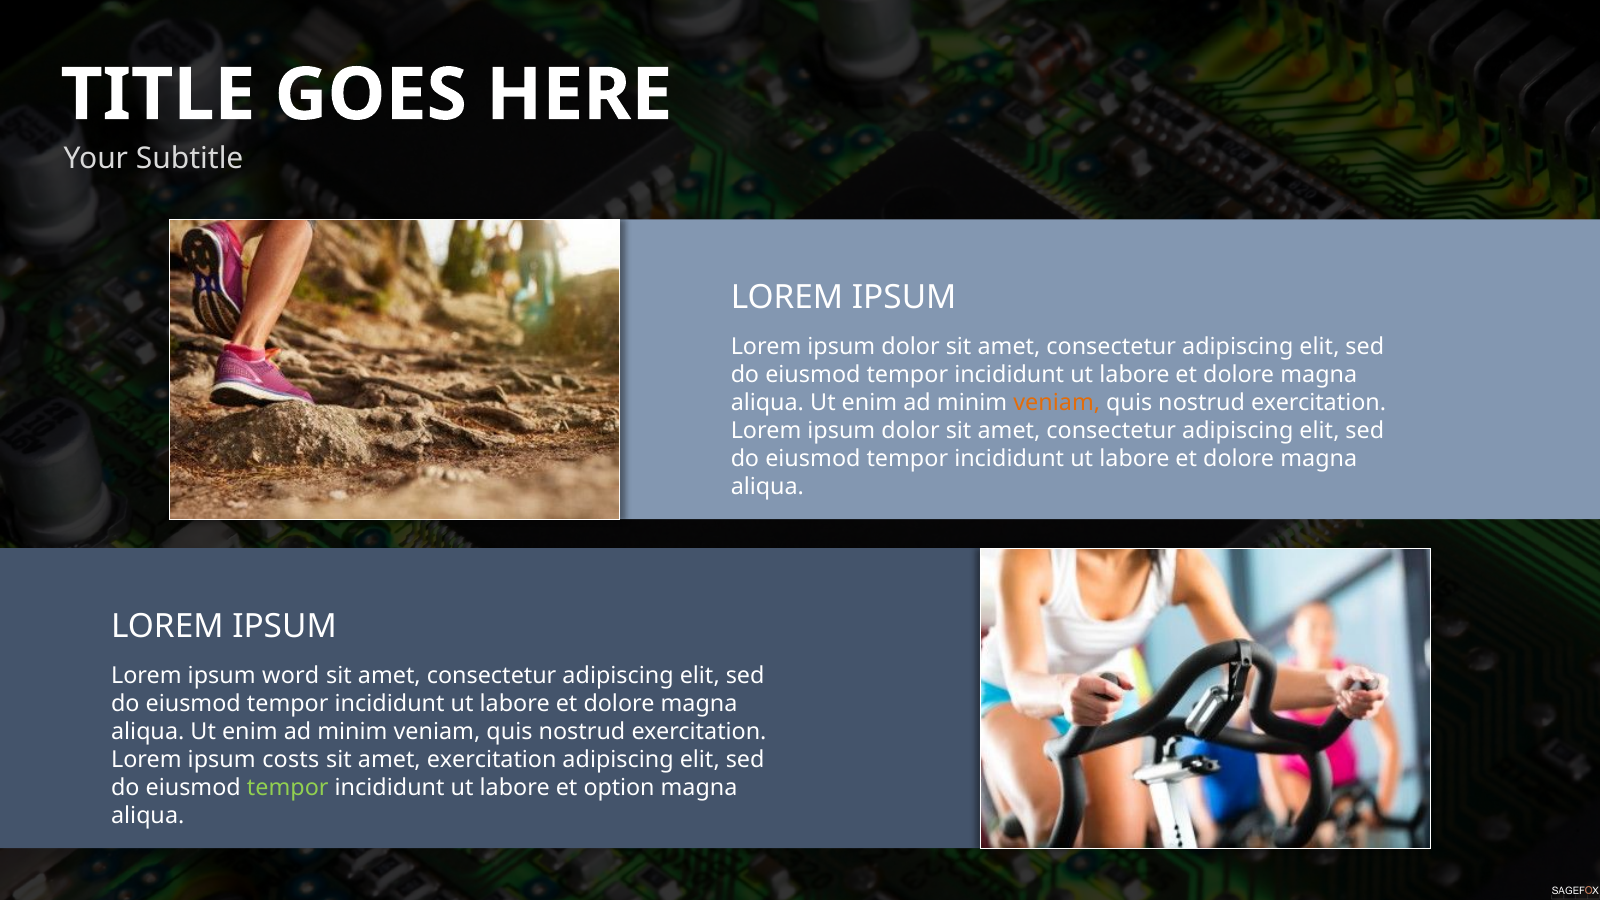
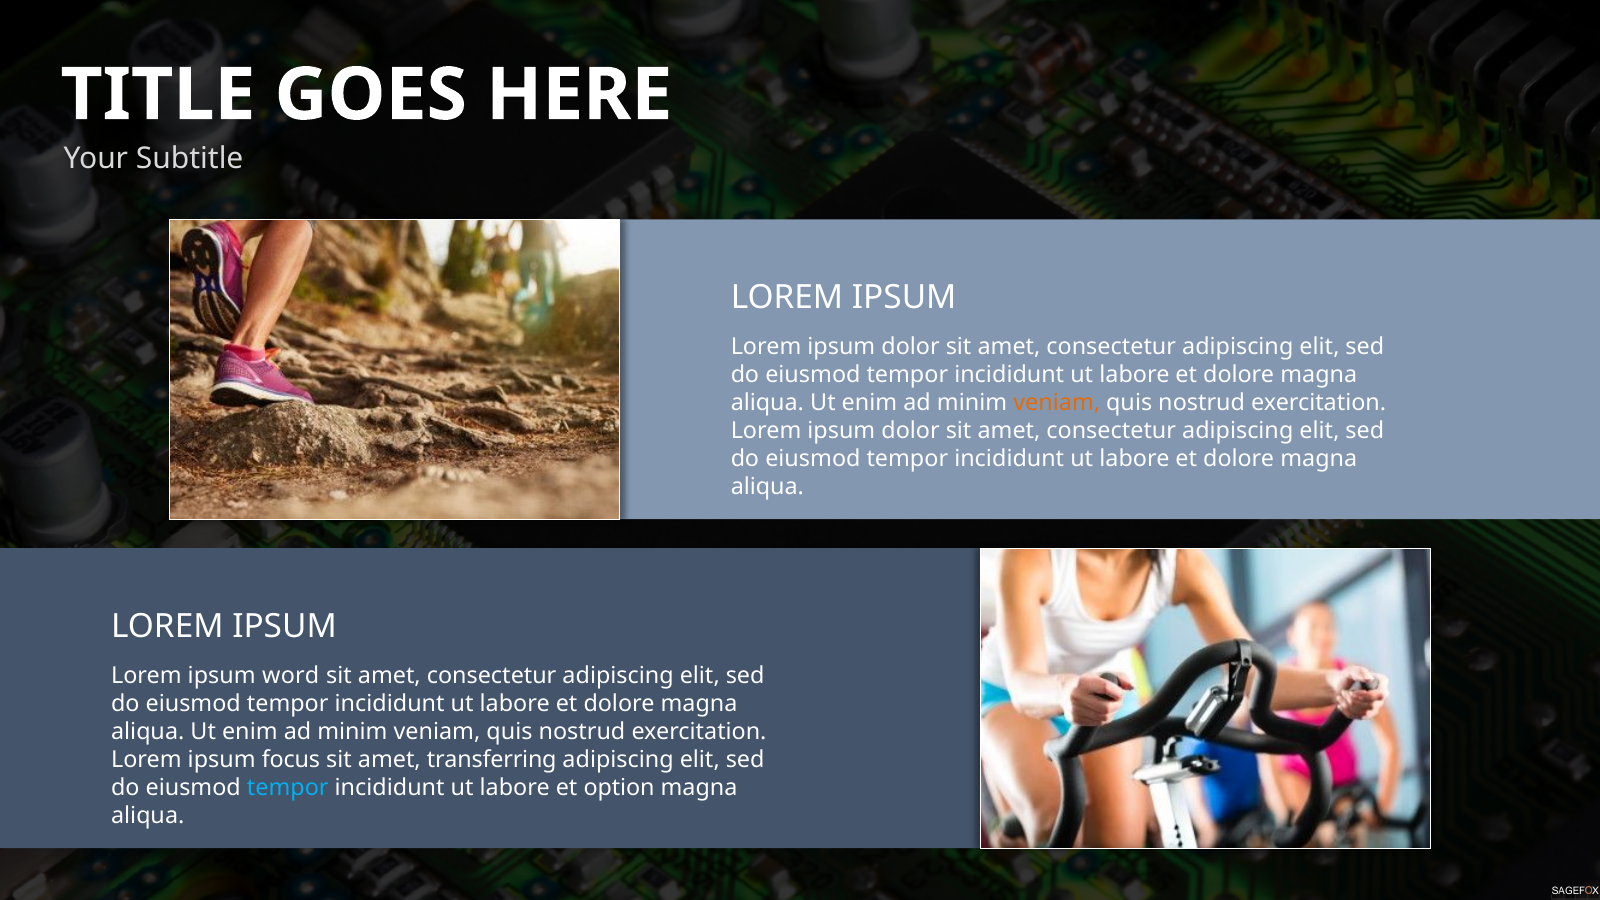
costs: costs -> focus
amet exercitation: exercitation -> transferring
tempor at (288, 788) colour: light green -> light blue
